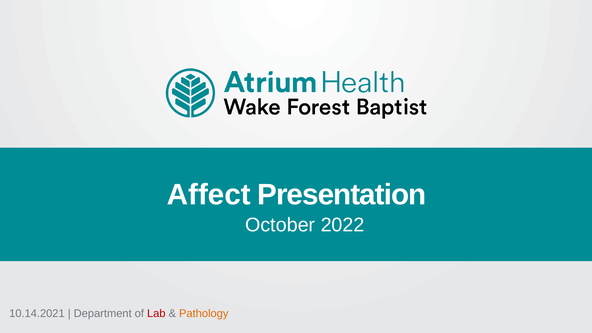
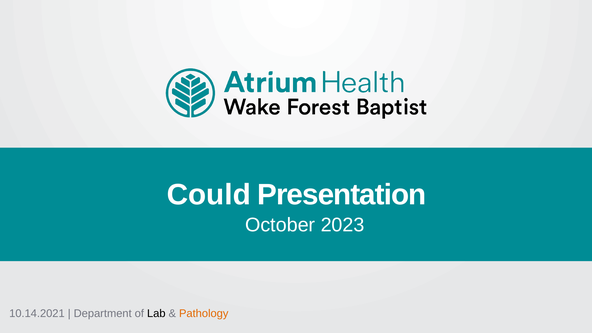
Affect: Affect -> Could
2022: 2022 -> 2023
Lab colour: red -> black
